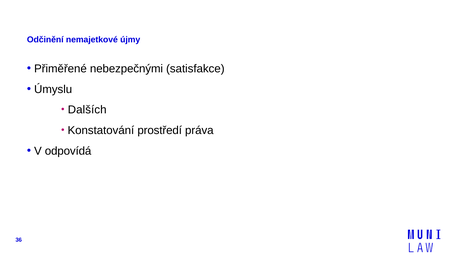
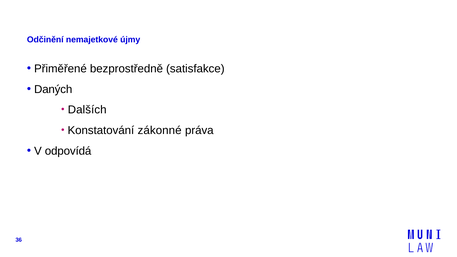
nebezpečnými: nebezpečnými -> bezprostředně
Úmyslu: Úmyslu -> Daných
prostředí: prostředí -> zákonné
